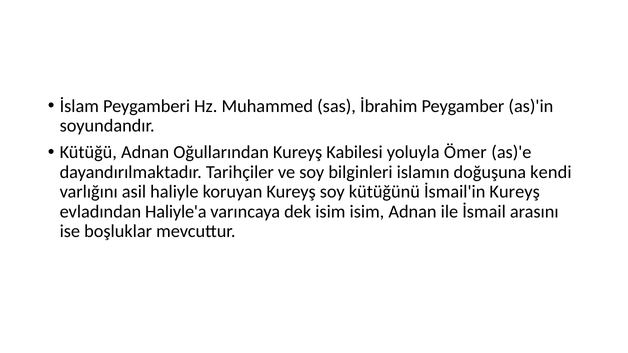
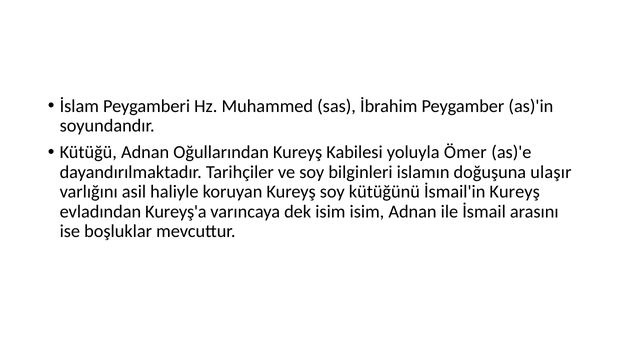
kendi: kendi -> ulaşır
Haliyle'a: Haliyle'a -> Kureyş'a
